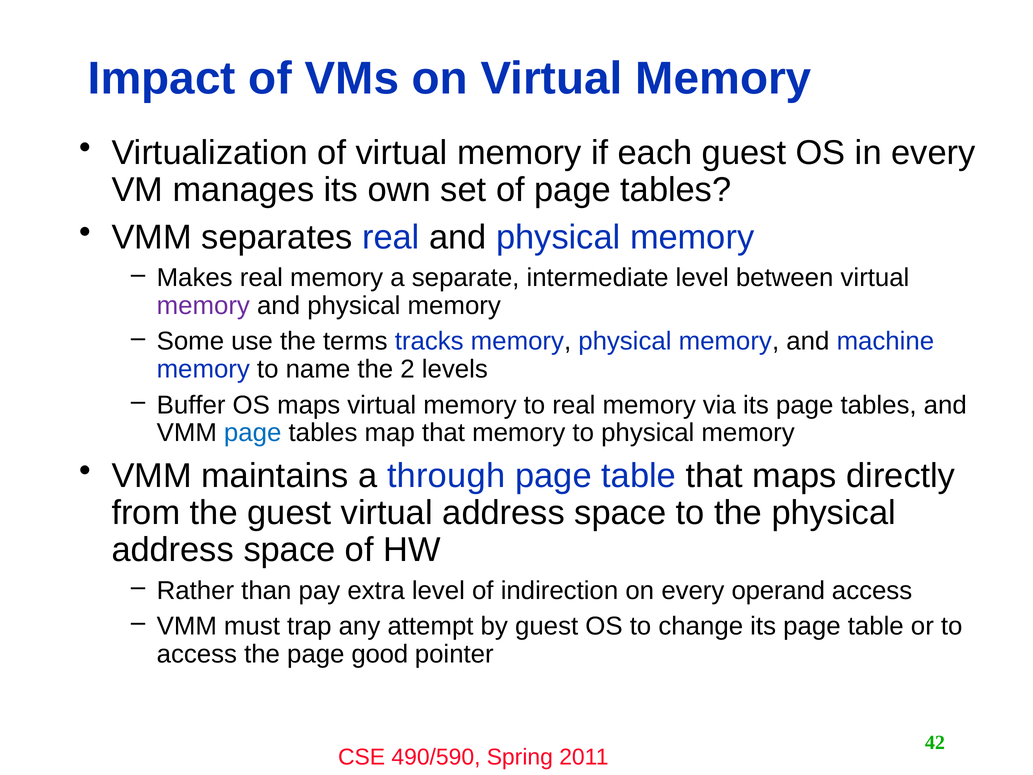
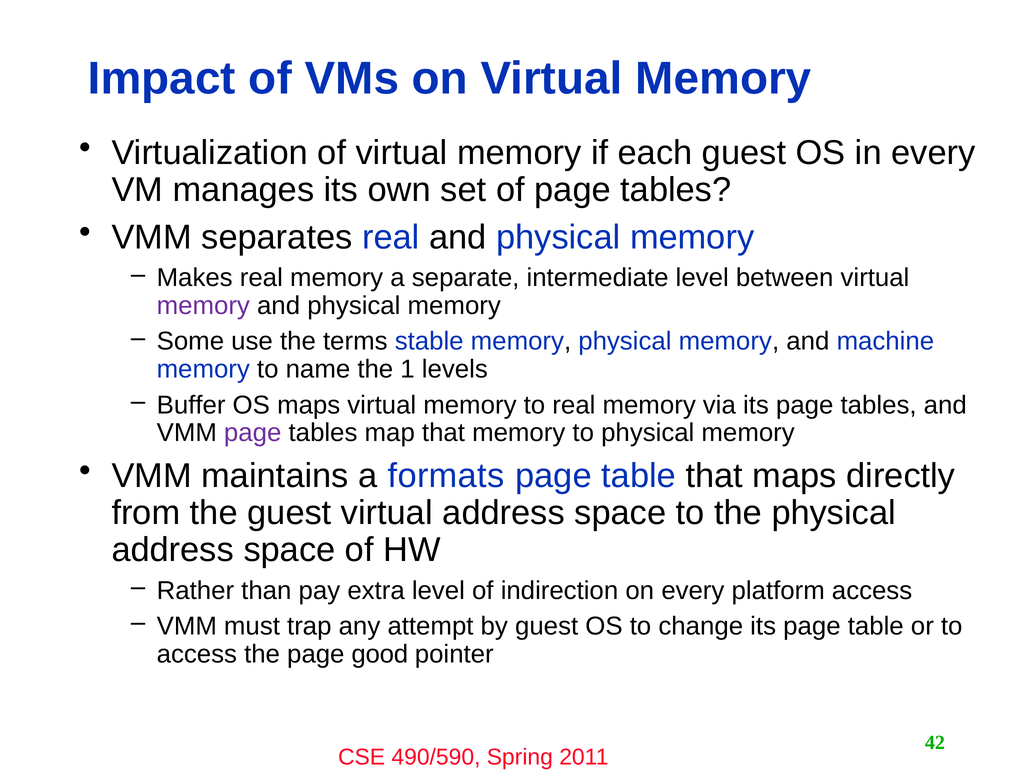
tracks: tracks -> stable
2: 2 -> 1
page at (253, 433) colour: blue -> purple
through: through -> formats
operand: operand -> platform
